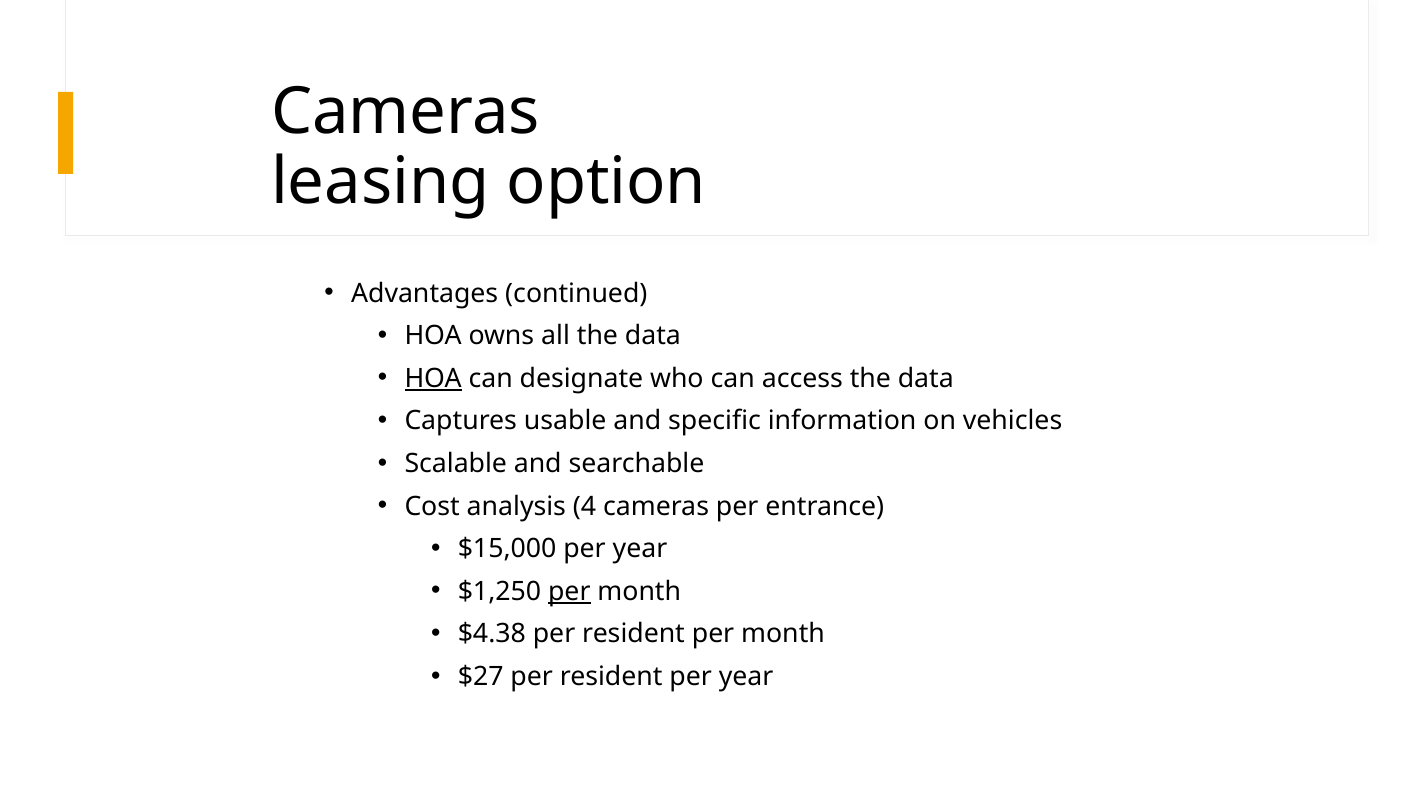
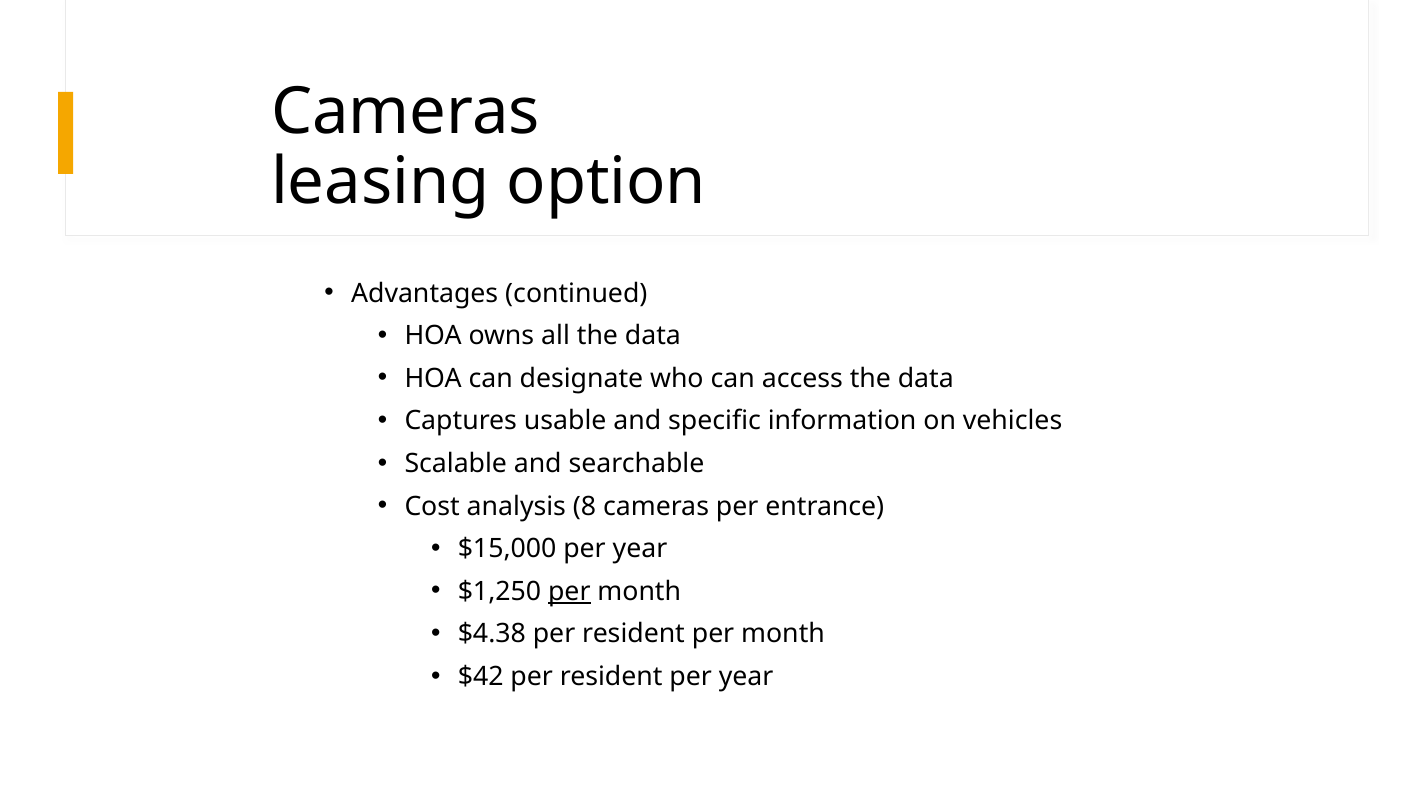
HOA at (433, 379) underline: present -> none
4: 4 -> 8
$27: $27 -> $42
